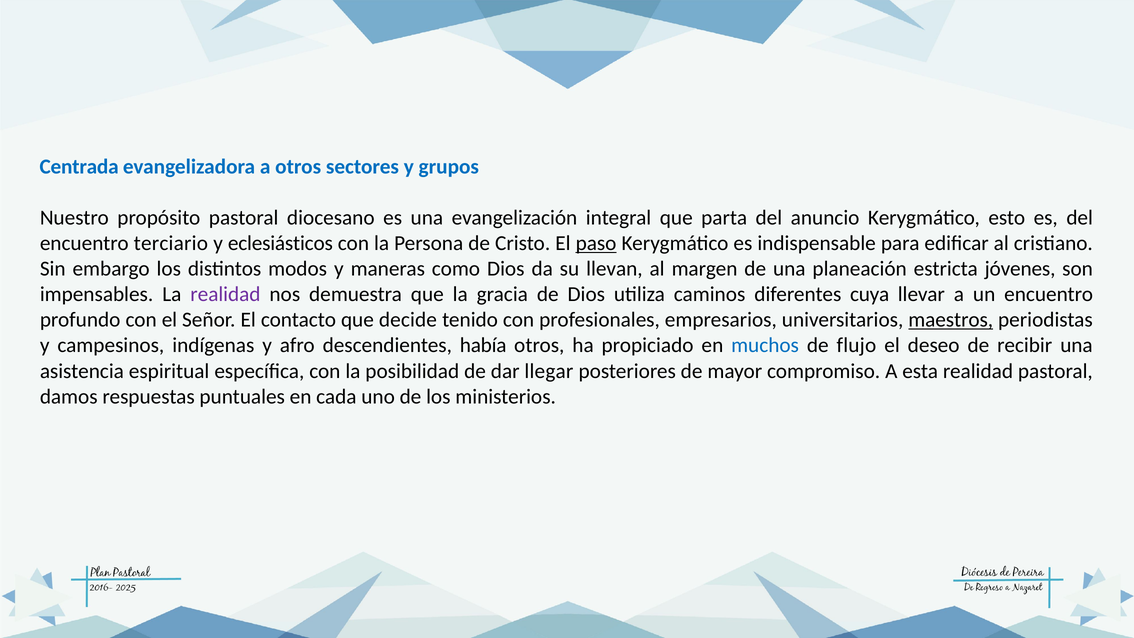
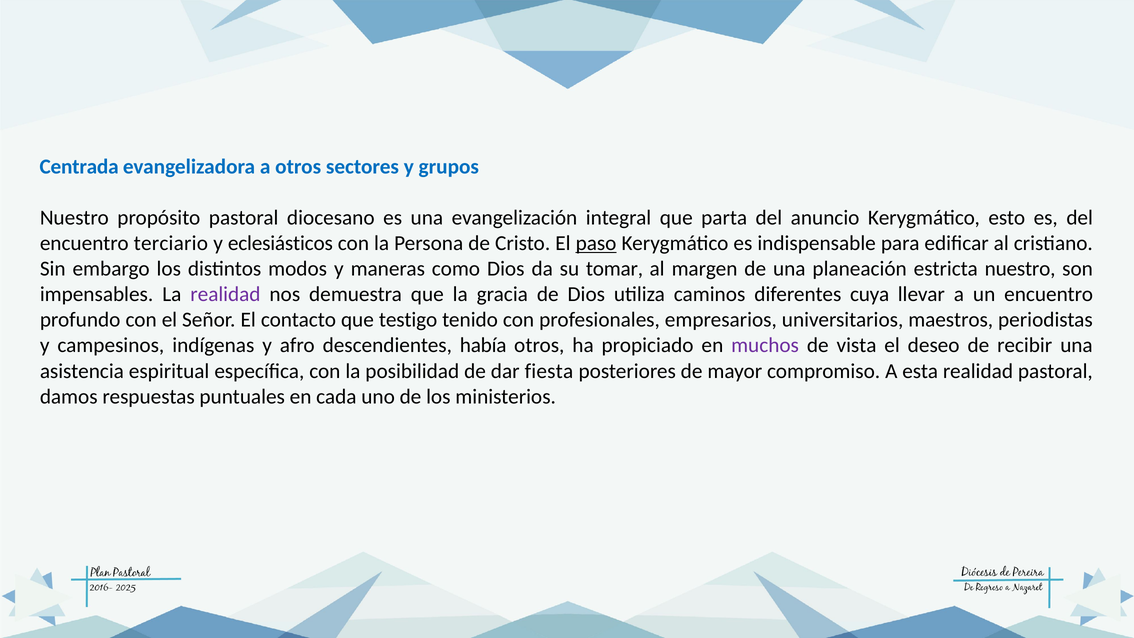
llevan: llevan -> tomar
estricta jóvenes: jóvenes -> nuestro
decide: decide -> testigo
maestros underline: present -> none
muchos colour: blue -> purple
flujo: flujo -> vista
llegar: llegar -> fiesta
